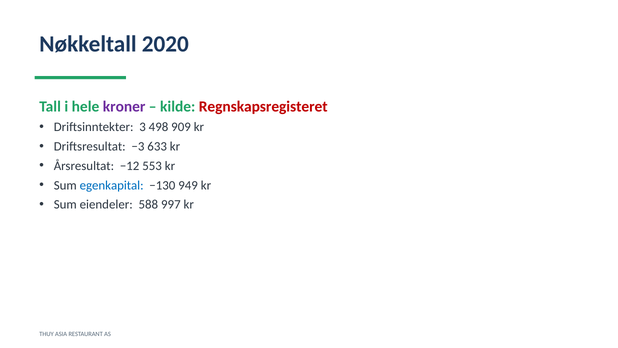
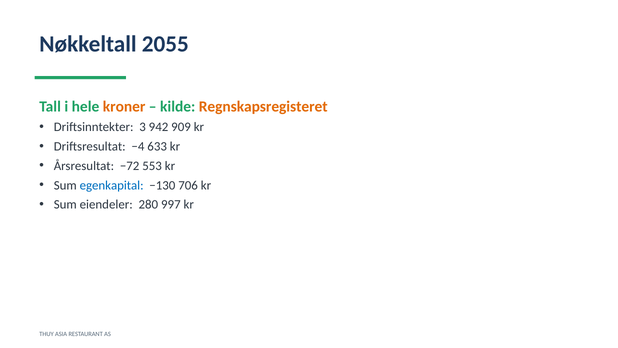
2020: 2020 -> 2055
kroner colour: purple -> orange
Regnskapsregisteret colour: red -> orange
498: 498 -> 942
−3: −3 -> −4
−12: −12 -> −72
949: 949 -> 706
588: 588 -> 280
